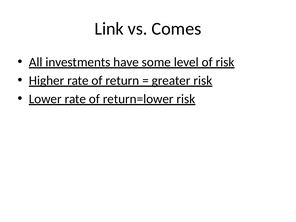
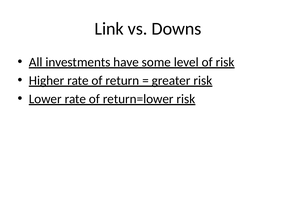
Comes: Comes -> Downs
